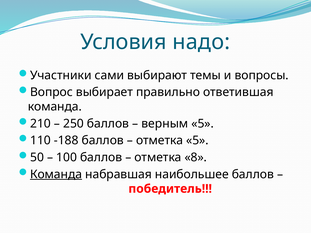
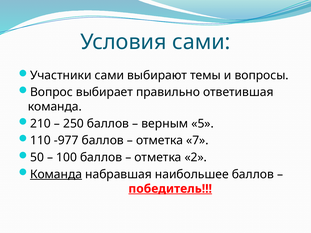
Условия надо: надо -> сами
-188: -188 -> -977
отметка 5: 5 -> 7
8: 8 -> 2
победитель underline: none -> present
